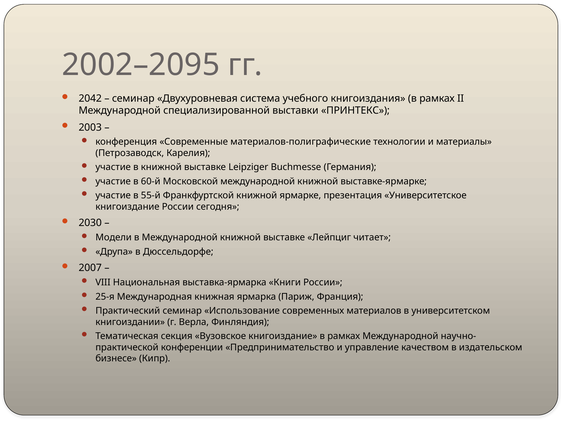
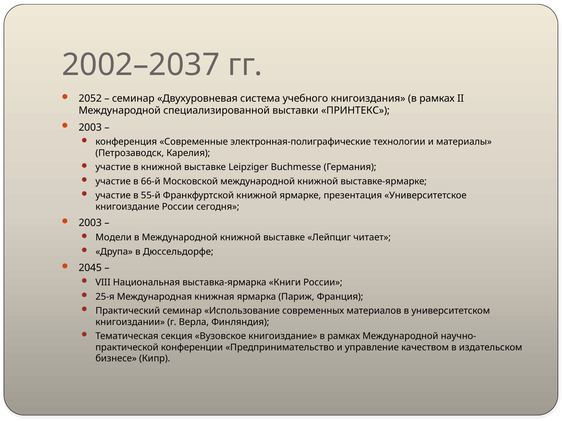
2002–2095: 2002–2095 -> 2002–2037
2042: 2042 -> 2052
материалов-полиграфические: материалов-полиграфические -> электронная-полиграфические
60-й: 60-й -> 66-й
2030 at (90, 223): 2030 -> 2003
2007: 2007 -> 2045
